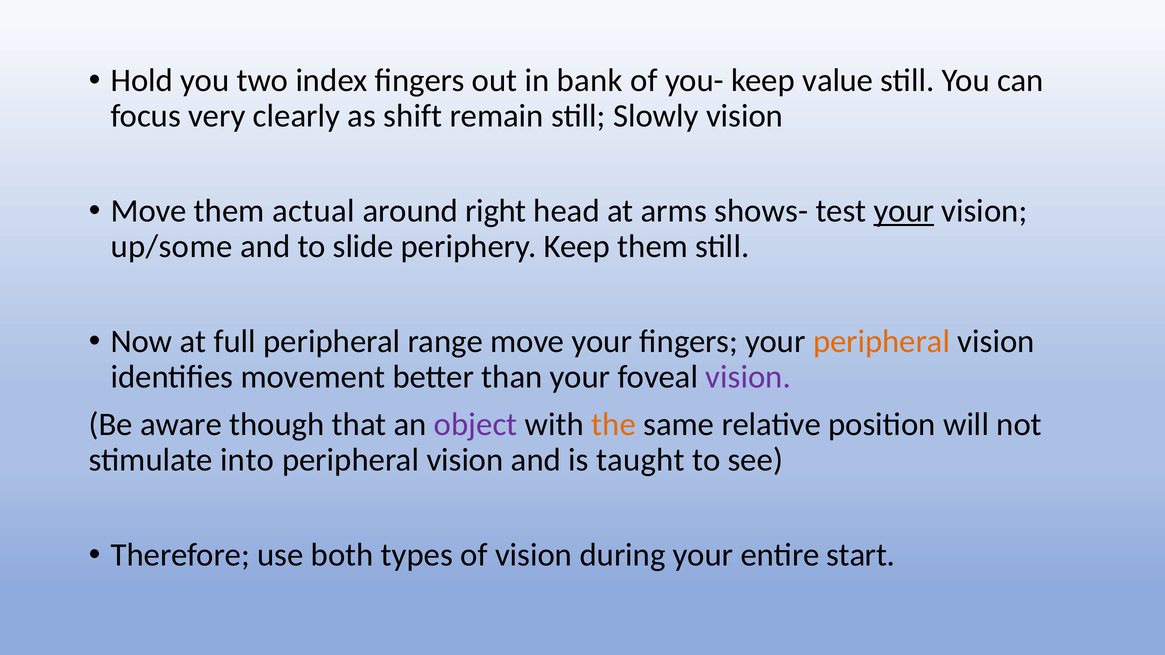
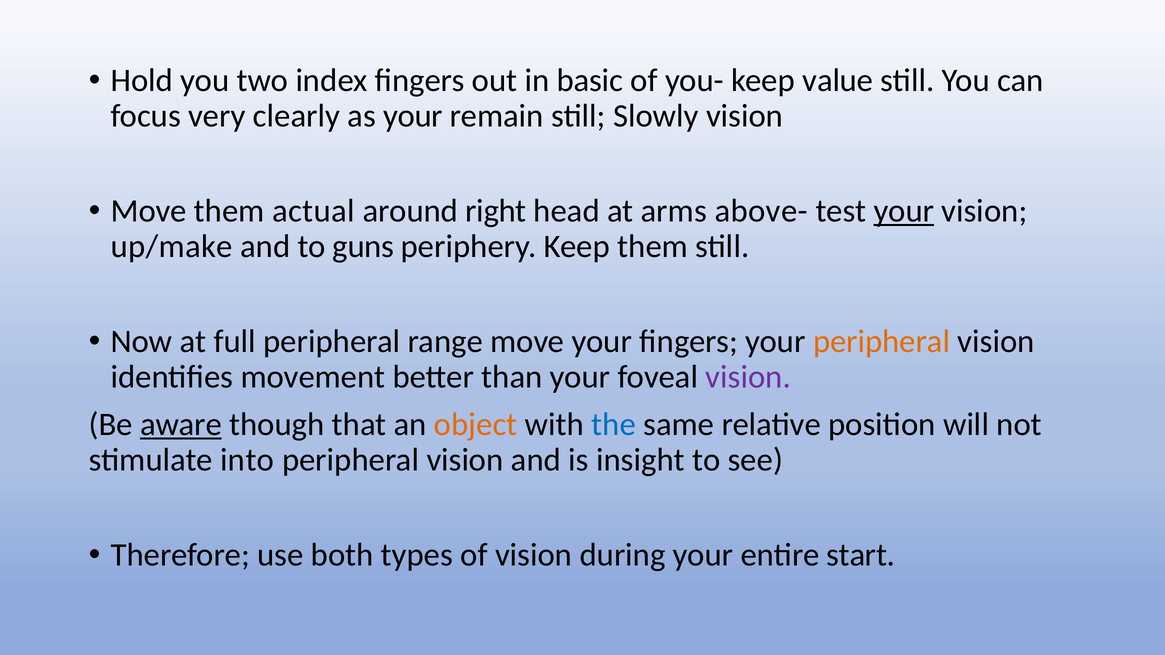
bank: bank -> basic
as shift: shift -> your
shows-: shows- -> above-
up/some: up/some -> up/make
slide: slide -> guns
aware underline: none -> present
object colour: purple -> orange
the colour: orange -> blue
taught: taught -> insight
